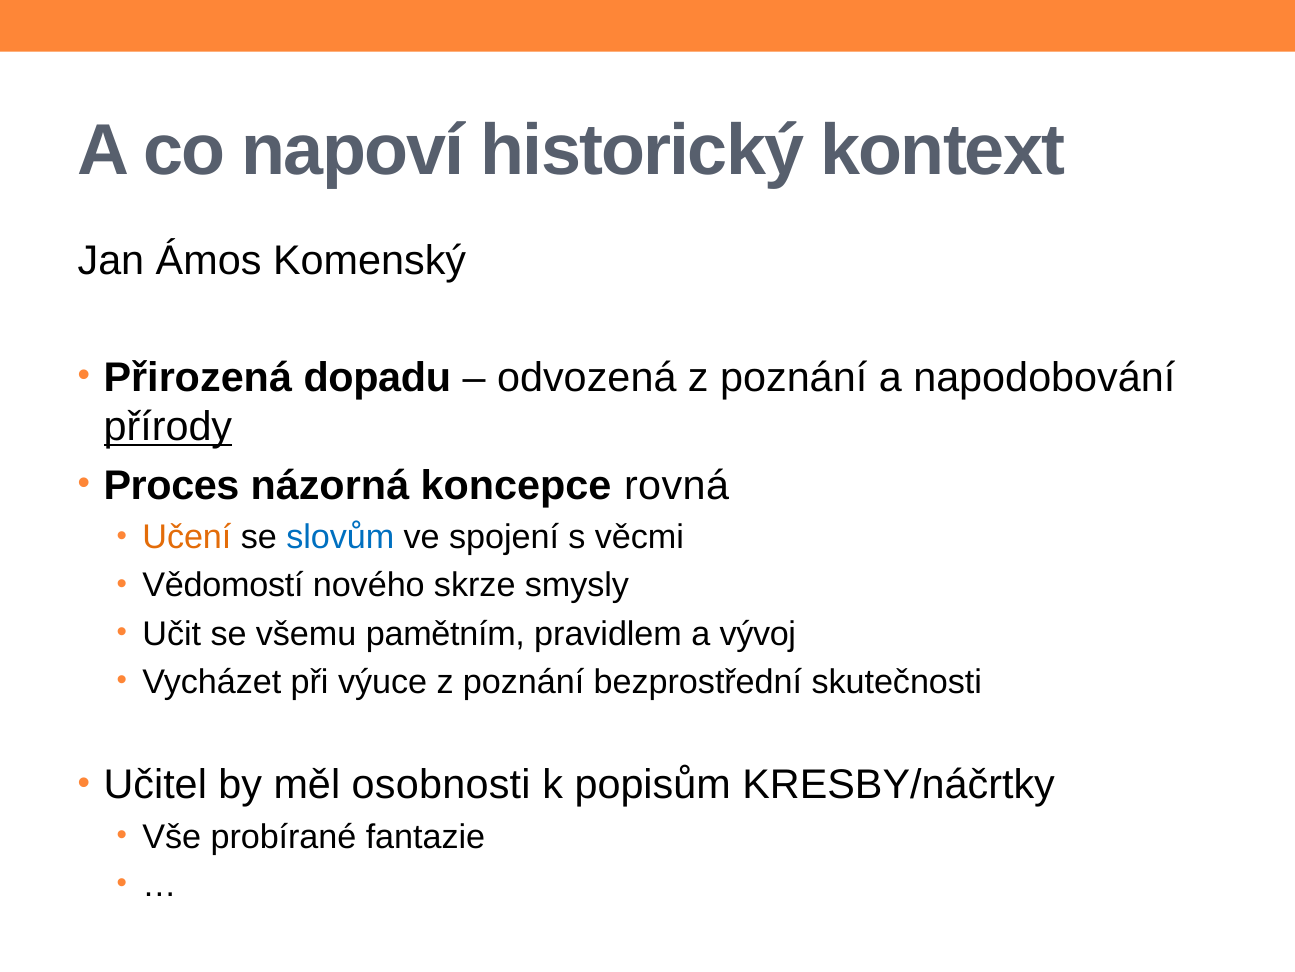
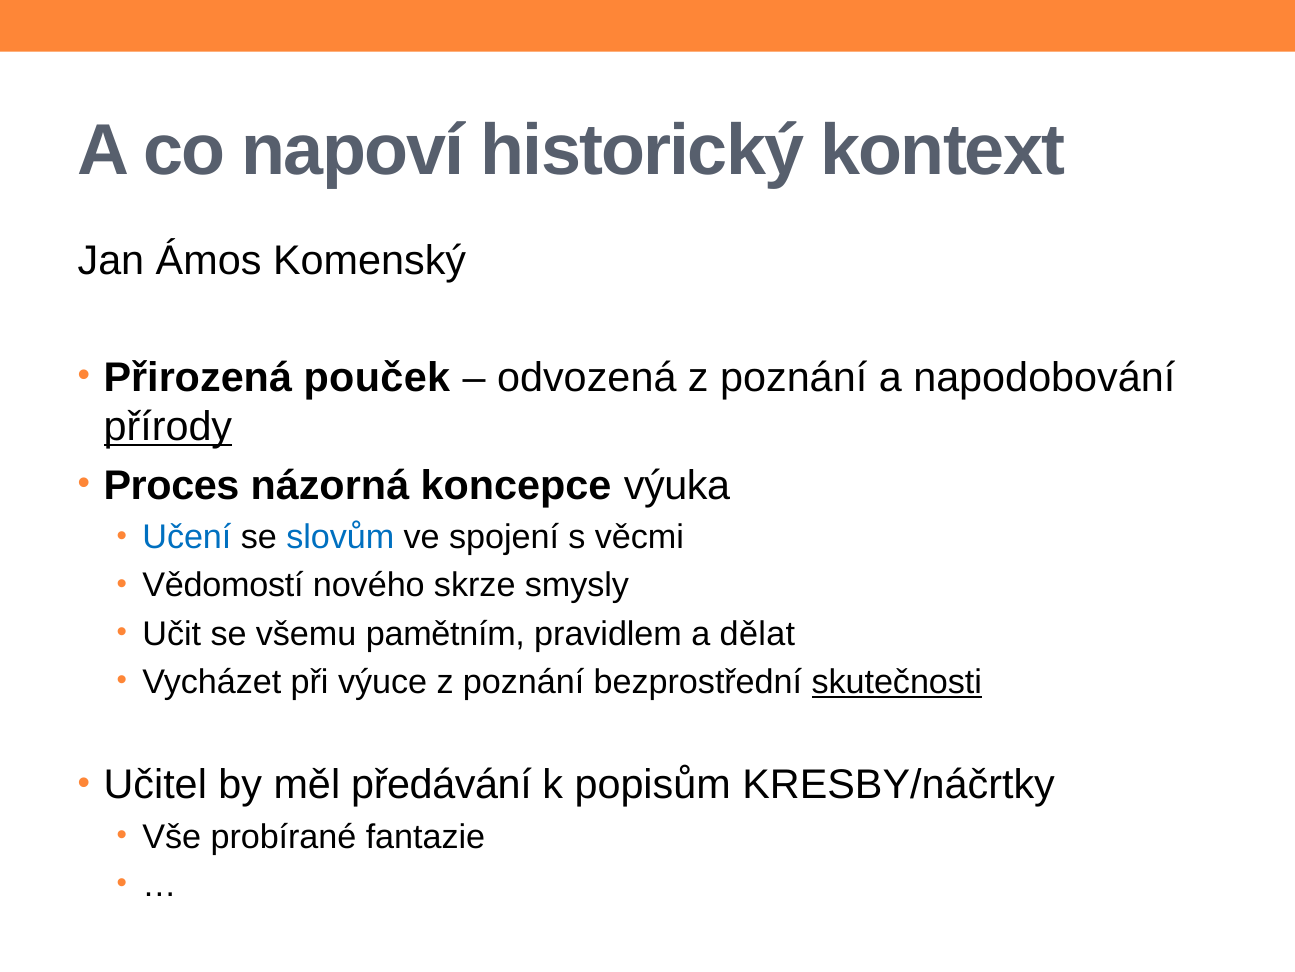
dopadu: dopadu -> pouček
rovná: rovná -> výuka
Učení colour: orange -> blue
vývoj: vývoj -> dělat
skutečnosti underline: none -> present
osobnosti: osobnosti -> předávání
